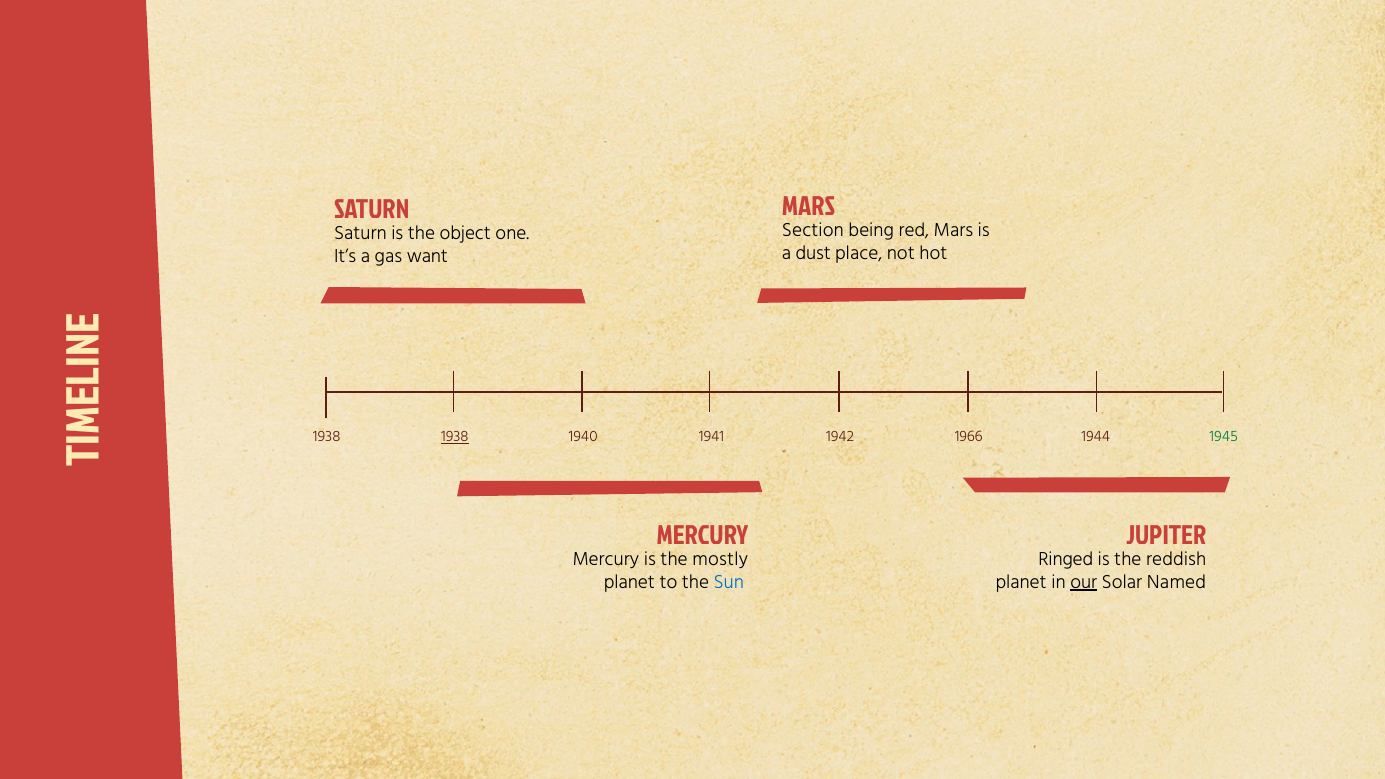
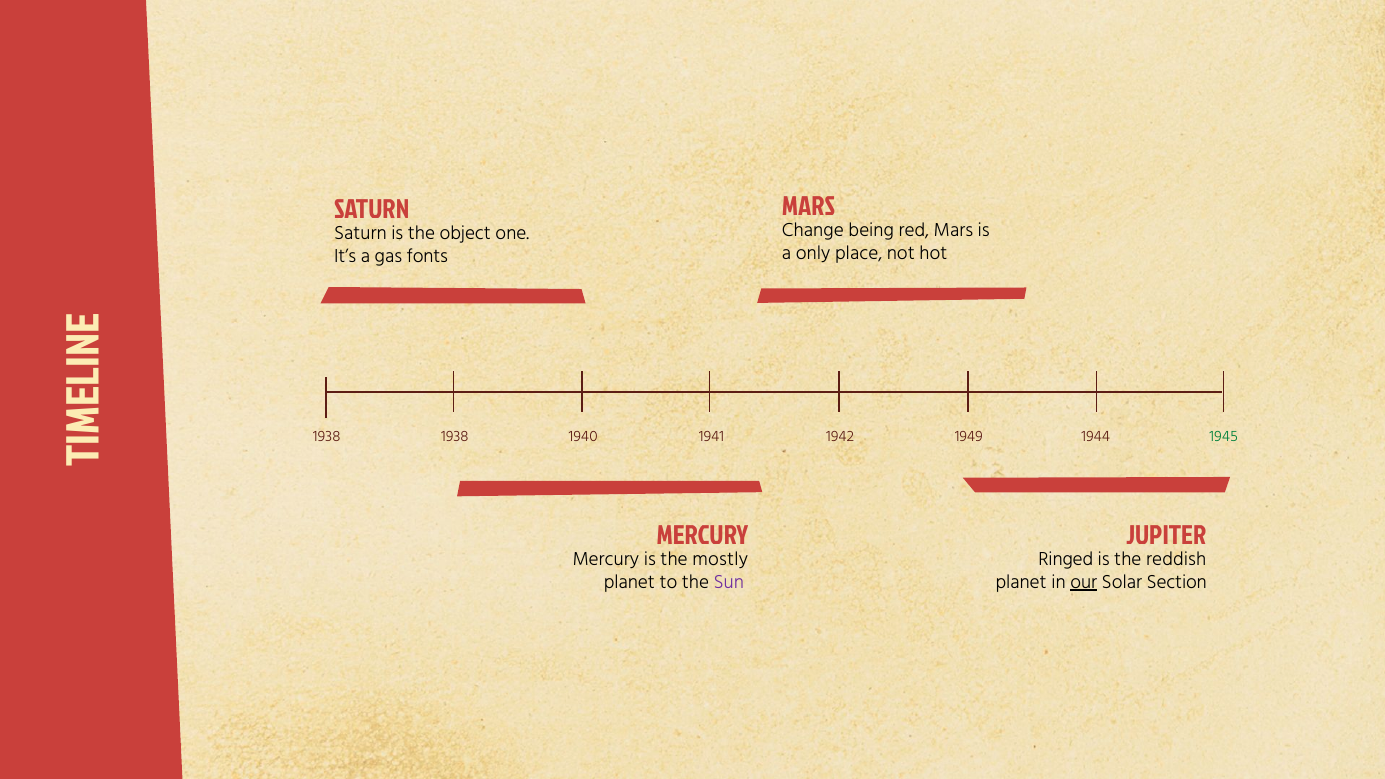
Section: Section -> Change
dust: dust -> only
want: want -> fonts
1938 at (455, 437) underline: present -> none
1966: 1966 -> 1949
Sun colour: blue -> purple
Named: Named -> Section
